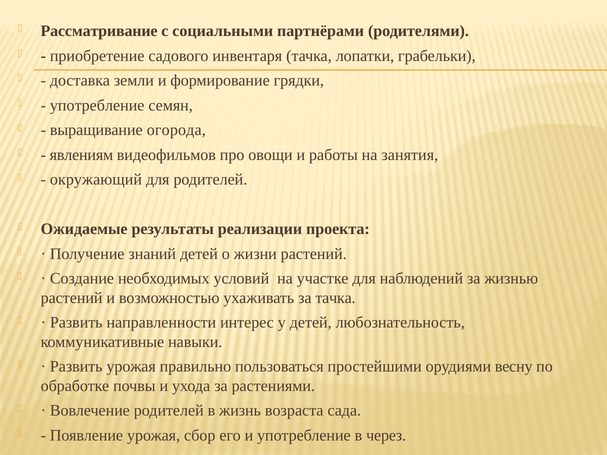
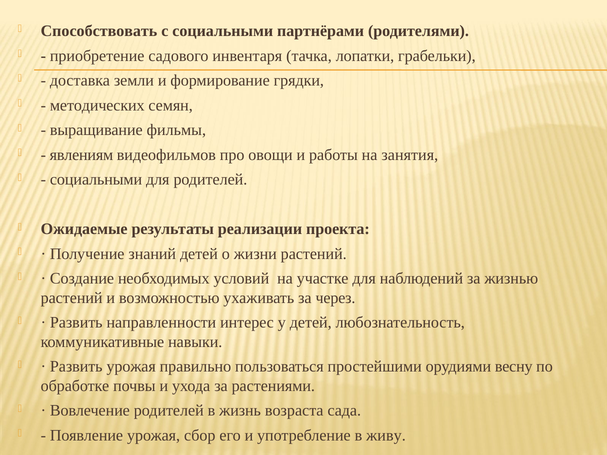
Рассматривание: Рассматривание -> Способствовать
употребление at (97, 105): употребление -> методических
огорода: огорода -> фильмы
окружающий at (96, 180): окружающий -> социальными
за тачка: тачка -> через
через: через -> живу
